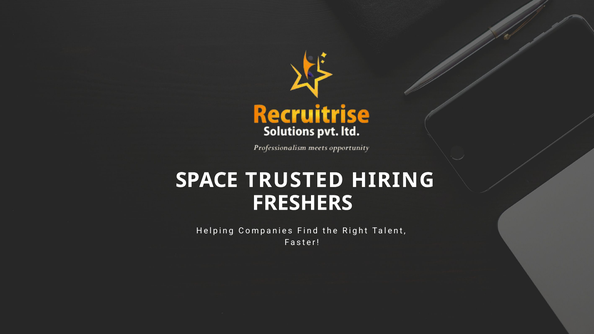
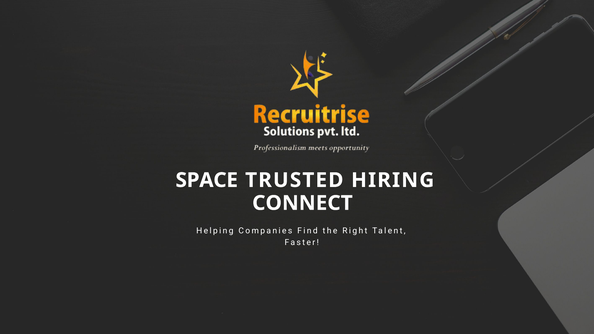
FRESHERS: FRESHERS -> CONNECT
